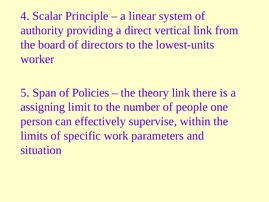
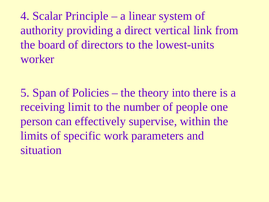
theory link: link -> into
assigning: assigning -> receiving
